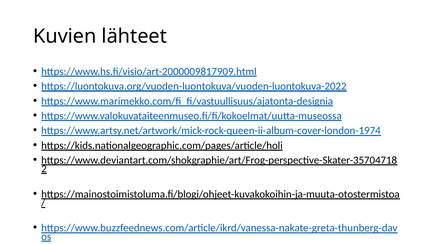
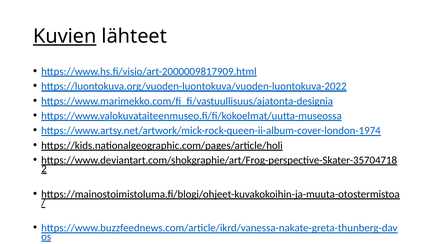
Kuvien underline: none -> present
